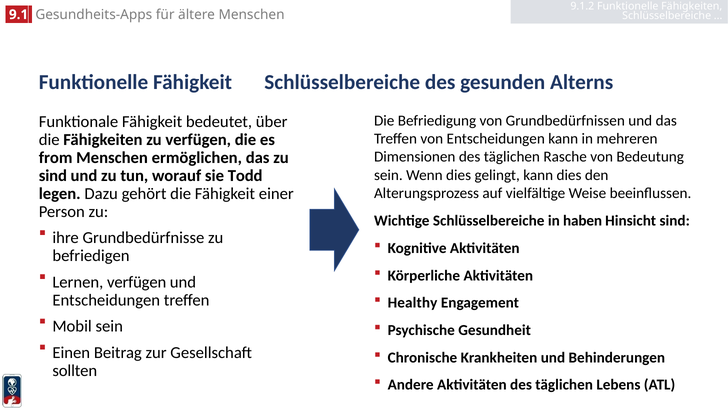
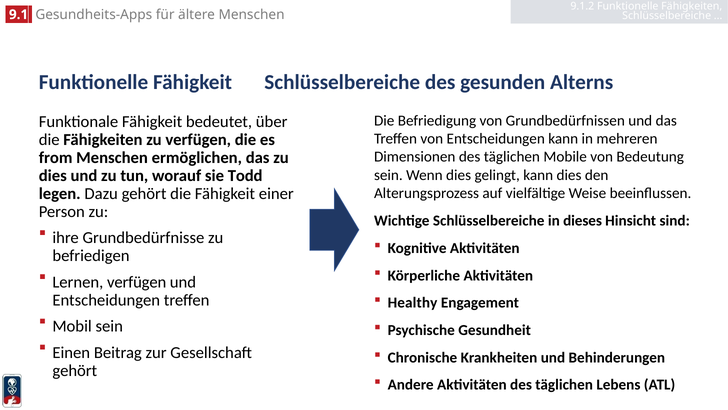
Rasche: Rasche -> Mobile
sind at (53, 175): sind -> dies
haben: haben -> dieses
sollten at (75, 370): sollten -> gehört
